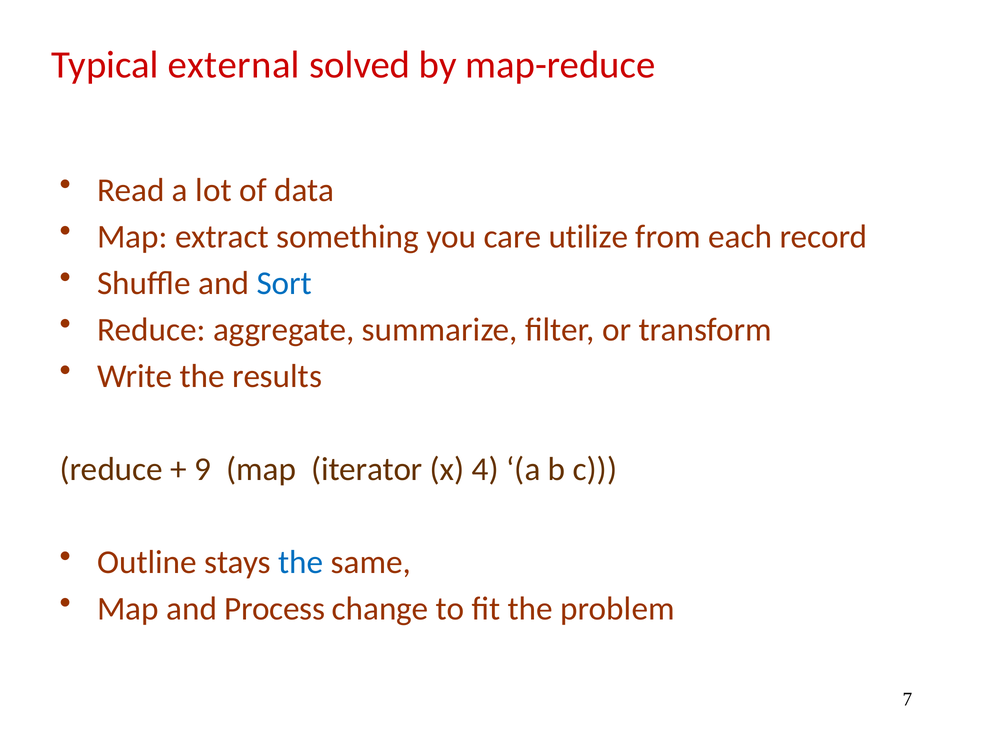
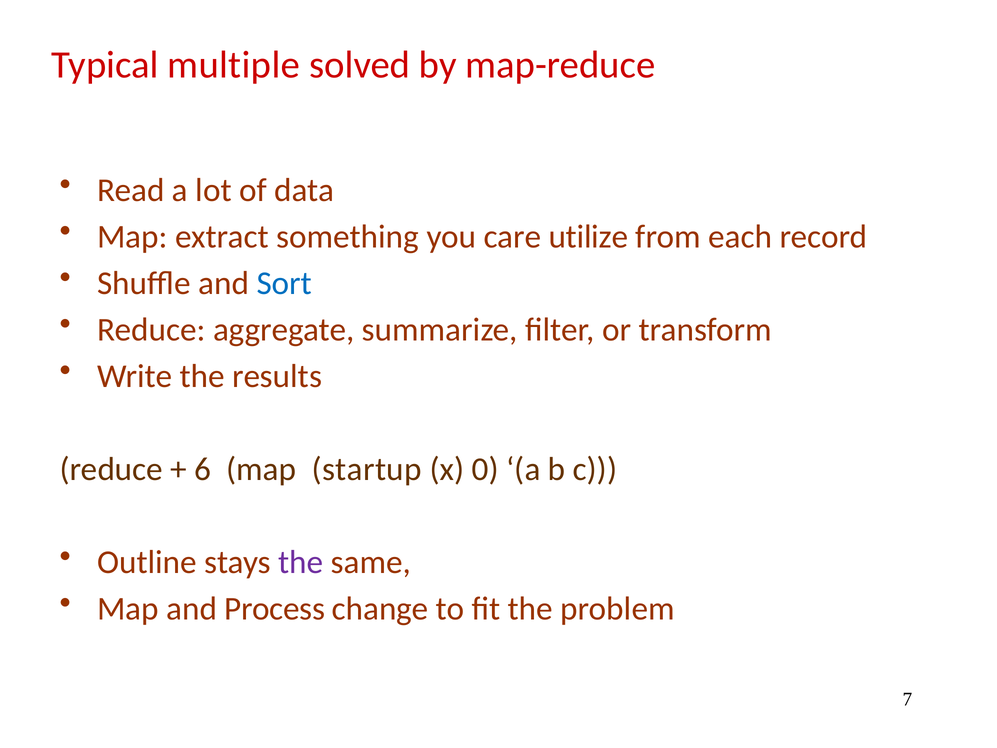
external: external -> multiple
9: 9 -> 6
iterator: iterator -> startup
4: 4 -> 0
the at (301, 562) colour: blue -> purple
